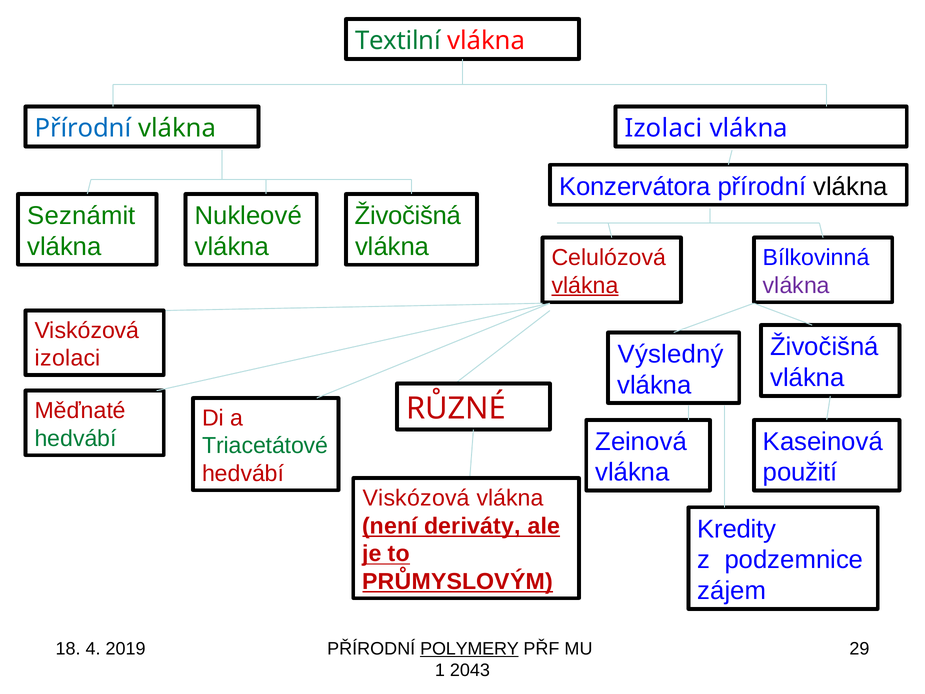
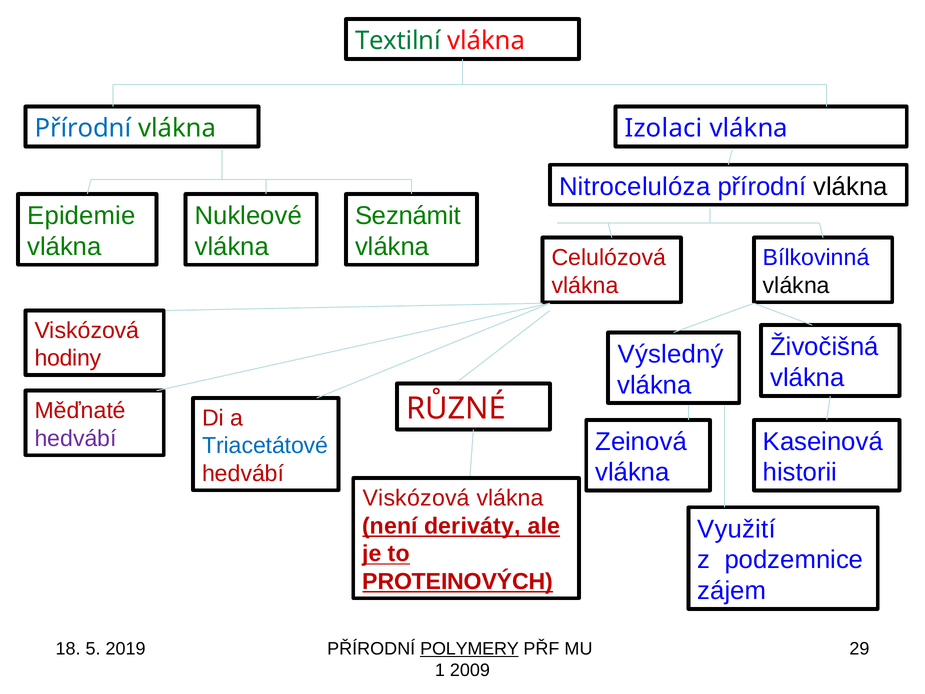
Konzervátora: Konzervátora -> Nitrocelulóza
Seznámit: Seznámit -> Epidemie
Živočišná at (408, 216): Živočišná -> Seznámit
vlákna at (585, 285) underline: present -> none
vlákna at (796, 285) colour: purple -> black
izolaci at (68, 358): izolaci -> hodiny
hedvábí at (76, 438) colour: green -> purple
Triacetátové colour: green -> blue
použití: použití -> historii
Kredity: Kredity -> Využití
PRŮMYSLOVÝM: PRŮMYSLOVÝM -> PROTEINOVÝCH
4: 4 -> 5
2043: 2043 -> 2009
